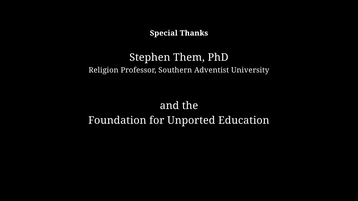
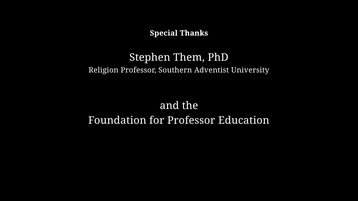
for Unported: Unported -> Professor
